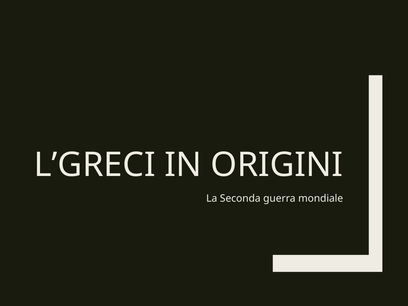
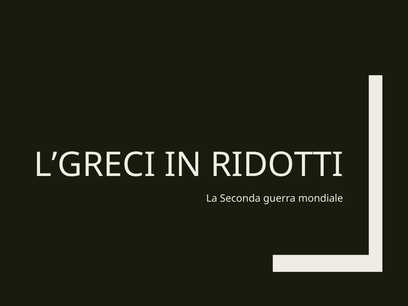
ORIGINI: ORIGINI -> RIDOTTI
